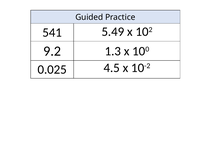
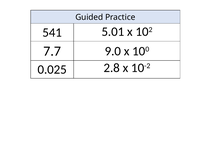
5.49: 5.49 -> 5.01
9.2: 9.2 -> 7.7
1.3: 1.3 -> 9.0
4.5: 4.5 -> 2.8
